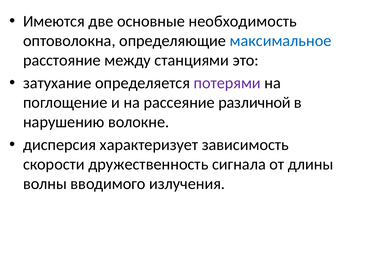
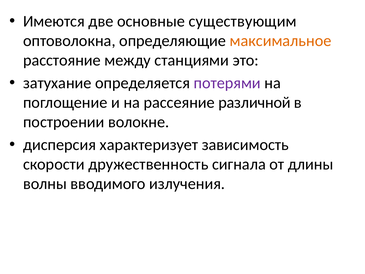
необходимость: необходимость -> существующим
максимальное colour: blue -> orange
нарушению: нарушению -> построении
